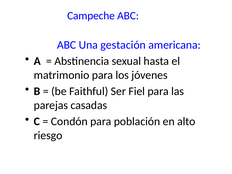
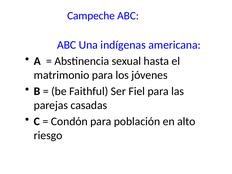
gestación: gestación -> indígenas
